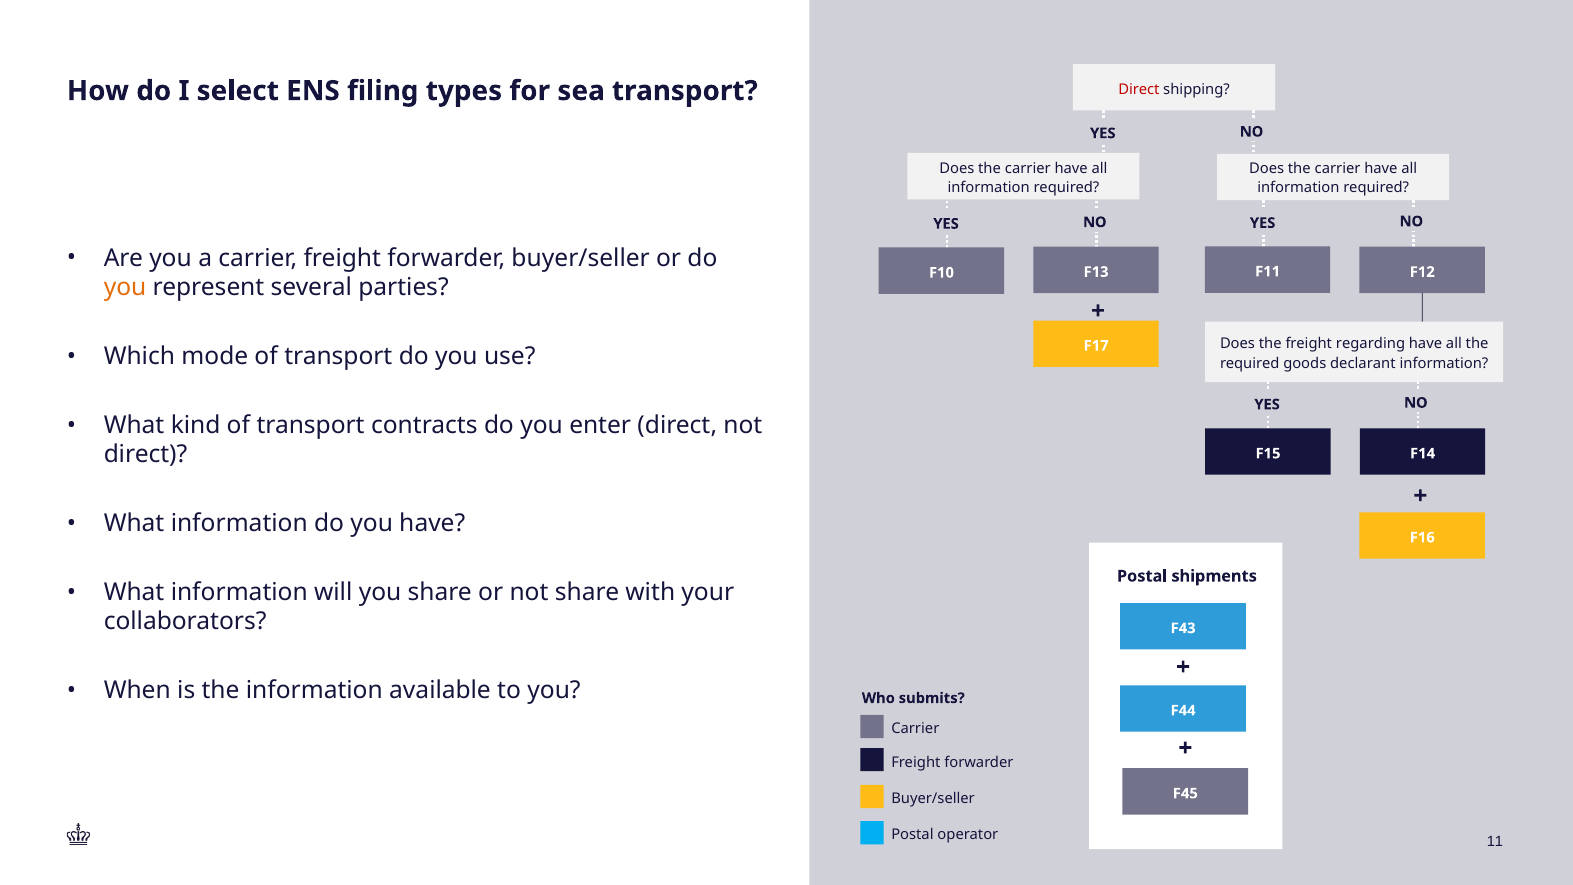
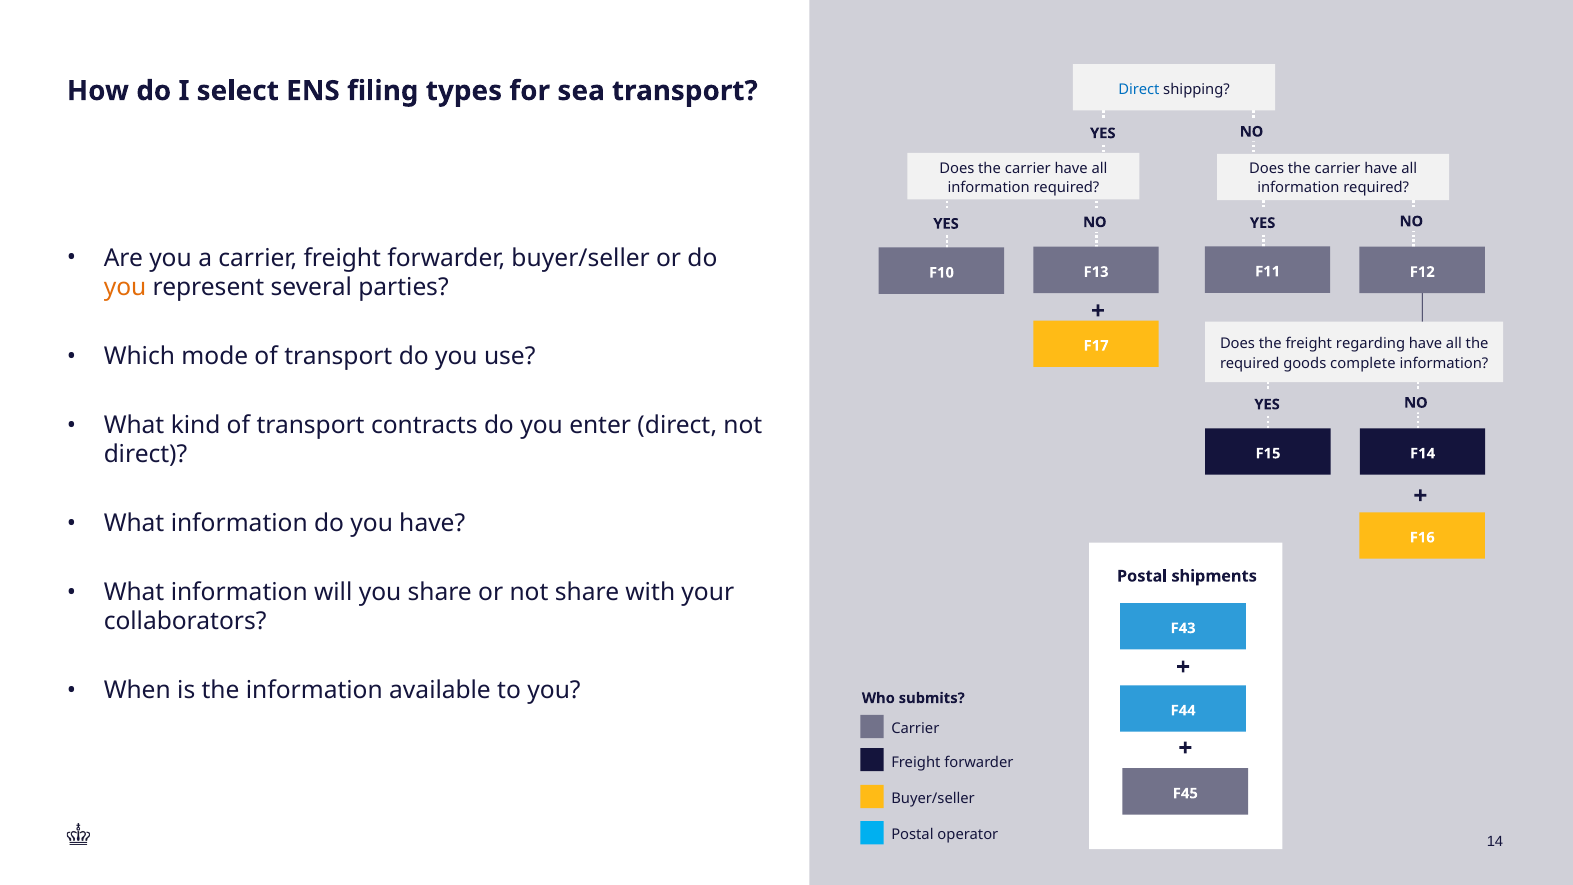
Direct at (1139, 89) colour: red -> blue
declarant: declarant -> complete
11: 11 -> 14
